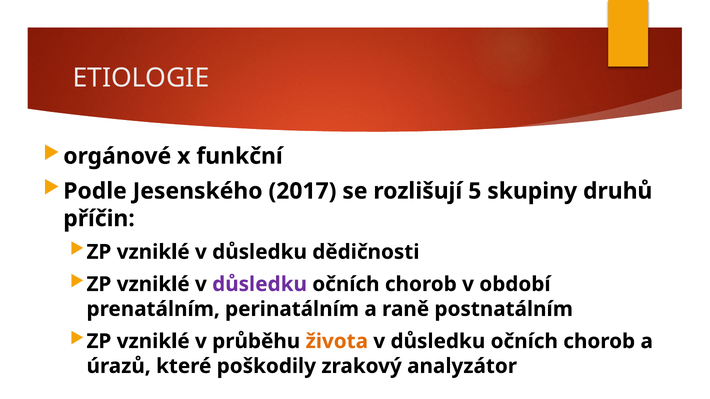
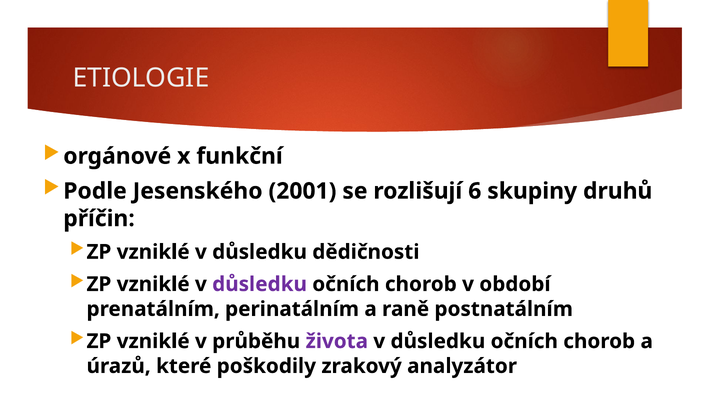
2017: 2017 -> 2001
5: 5 -> 6
života colour: orange -> purple
